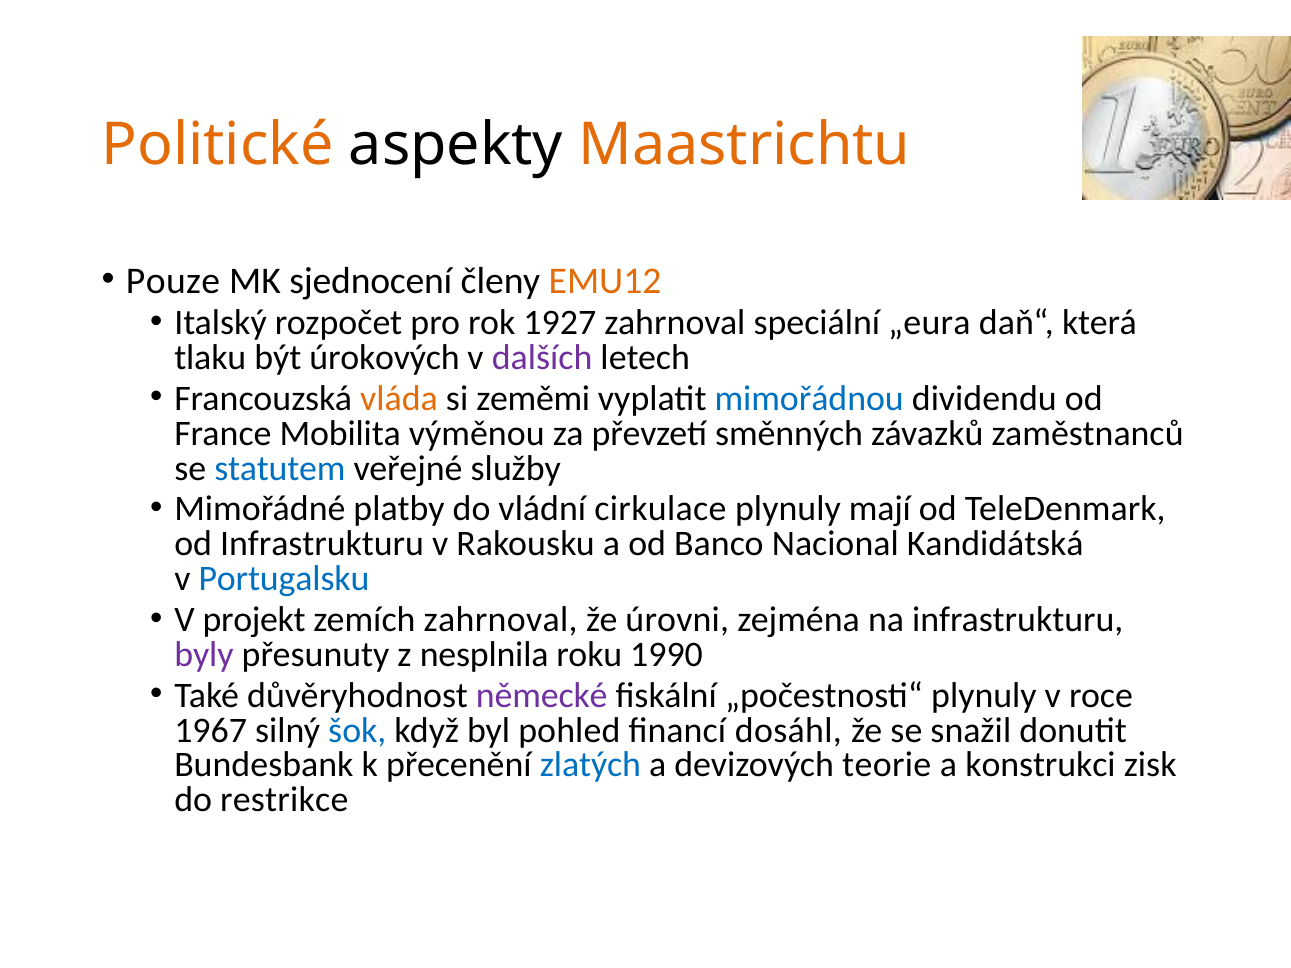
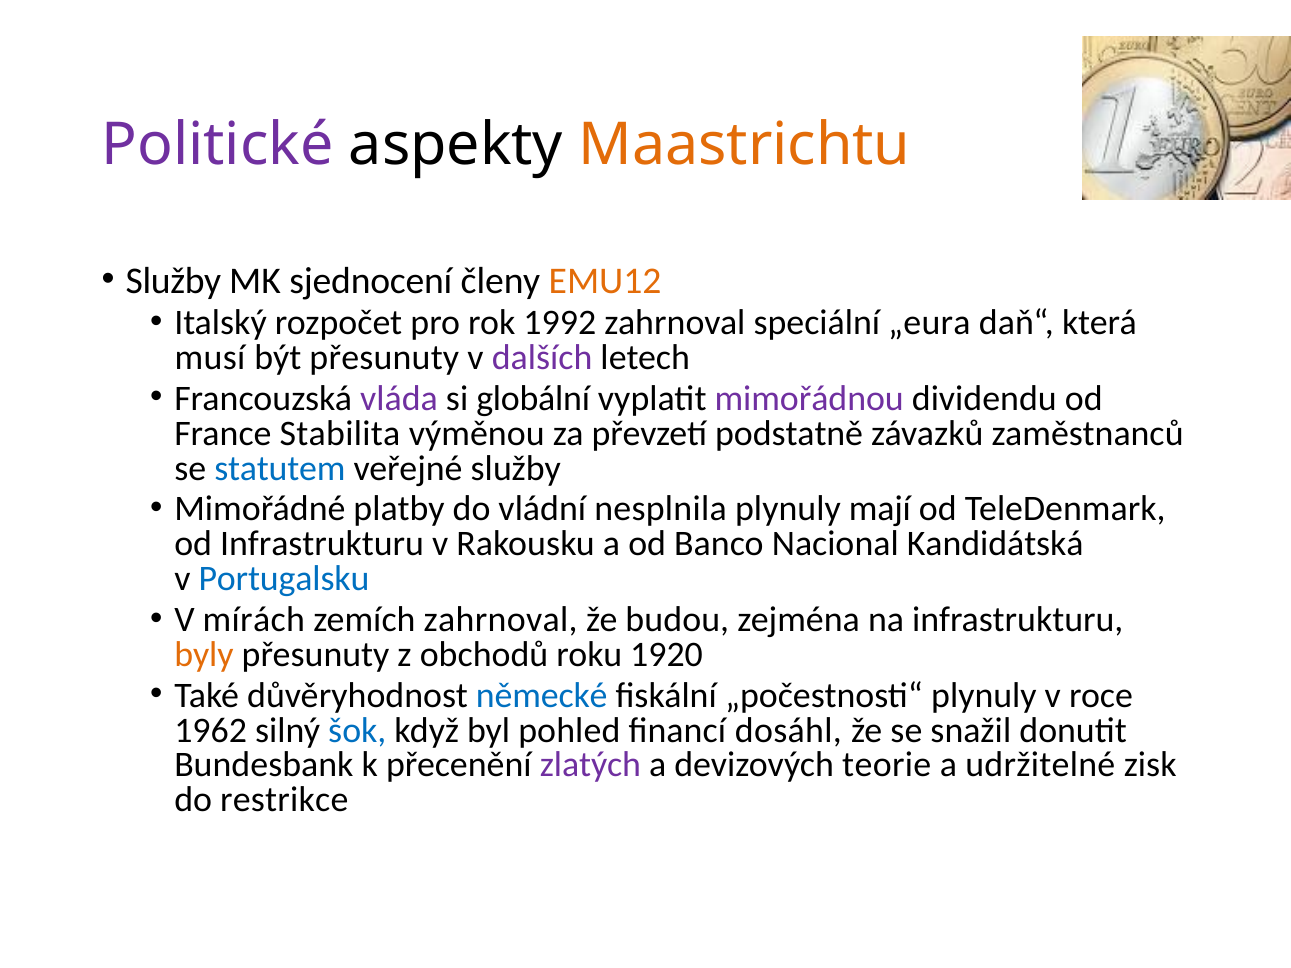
Politické colour: orange -> purple
Pouze at (173, 281): Pouze -> Služby
1927: 1927 -> 1992
tlaku: tlaku -> musí
být úrokových: úrokových -> přesunuty
vláda colour: orange -> purple
zeměmi: zeměmi -> globální
mimořádnou colour: blue -> purple
Mobilita: Mobilita -> Stabilita
směnných: směnných -> podstatně
cirkulace: cirkulace -> nesplnila
projekt: projekt -> mírách
úrovni: úrovni -> budou
byly colour: purple -> orange
nesplnila: nesplnila -> obchodů
1990: 1990 -> 1920
německé colour: purple -> blue
1967: 1967 -> 1962
zlatých colour: blue -> purple
konstrukci: konstrukci -> udržitelné
